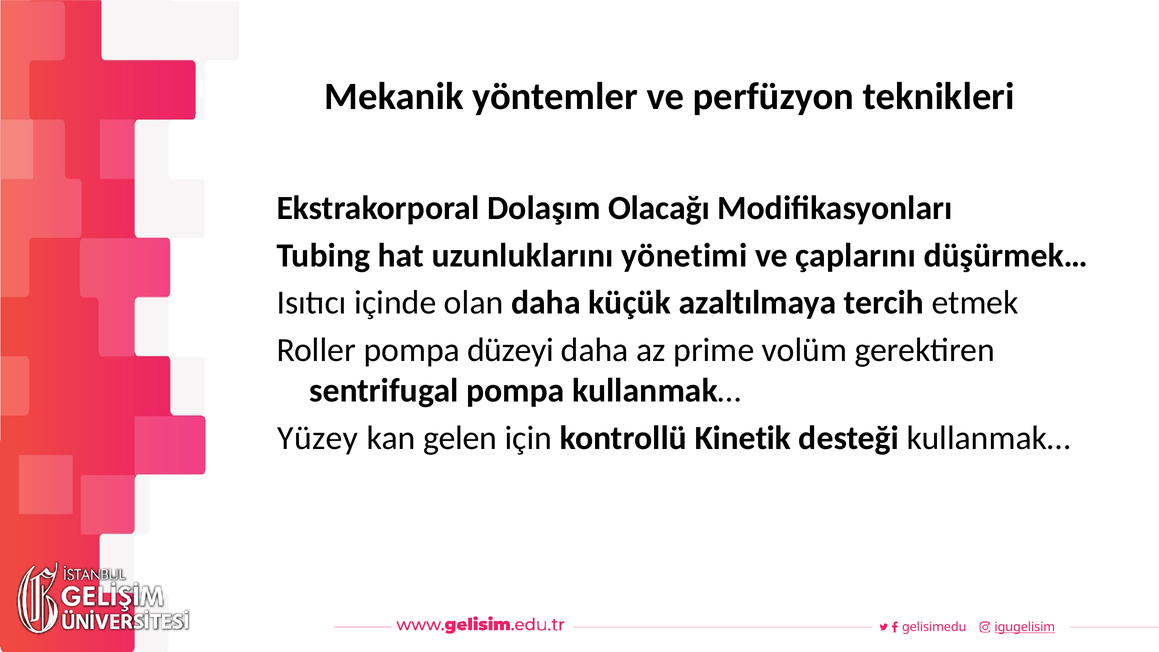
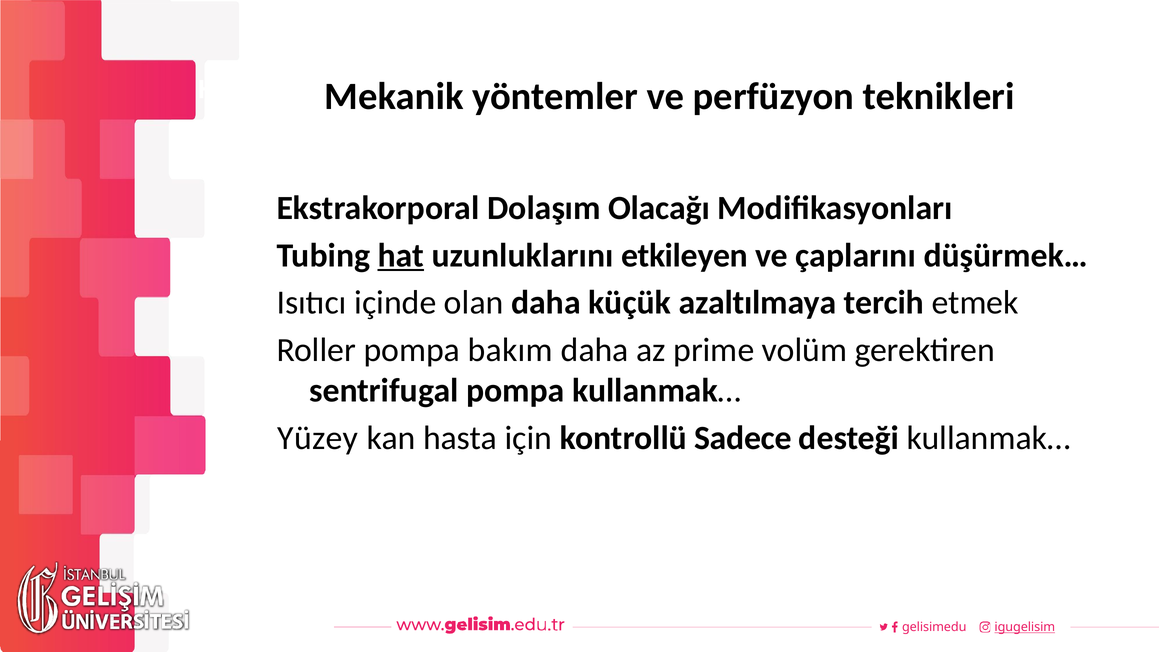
hat underline: none -> present
yönetimi: yönetimi -> etkileyen
düzeyi: düzeyi -> bakım
gelen: gelen -> hasta
Kinetik: Kinetik -> Sadece
